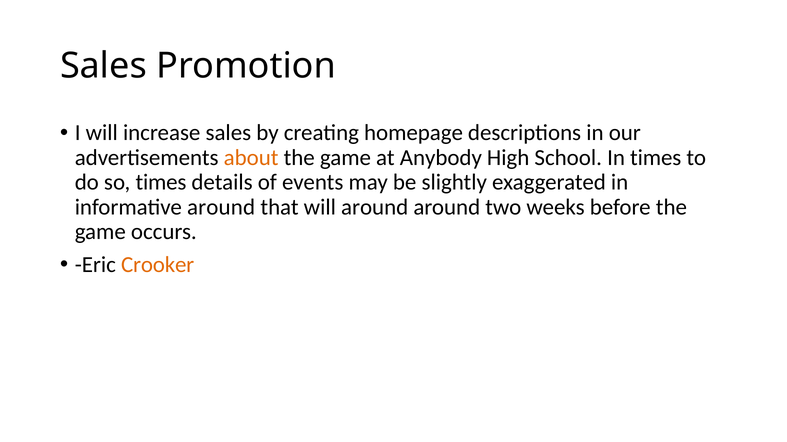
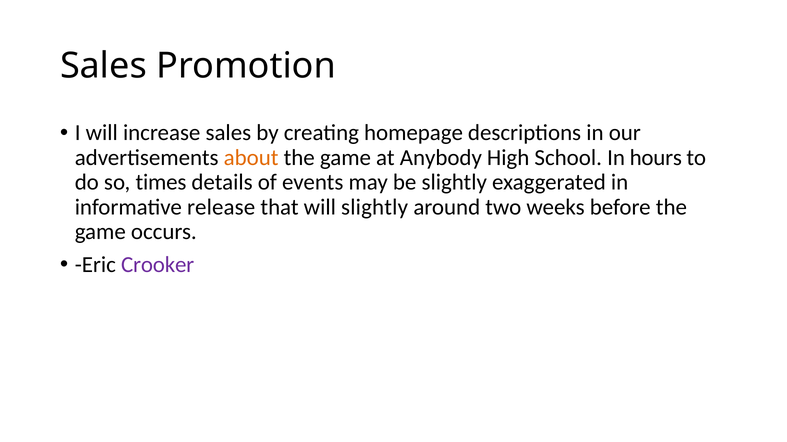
In times: times -> hours
informative around: around -> release
will around: around -> slightly
Crooker colour: orange -> purple
